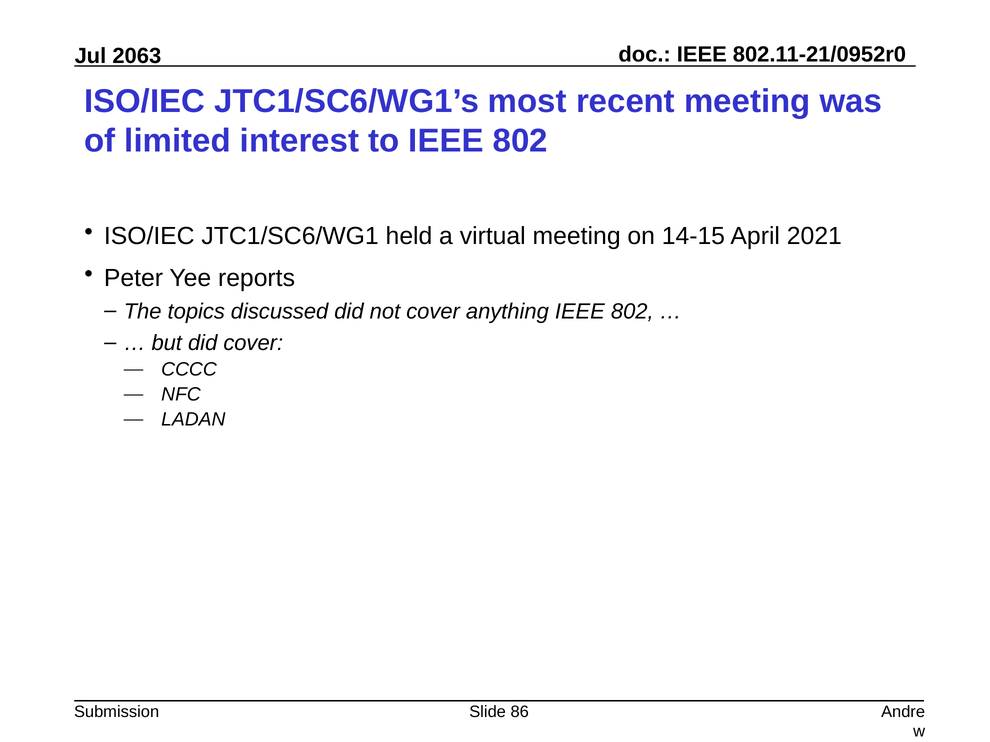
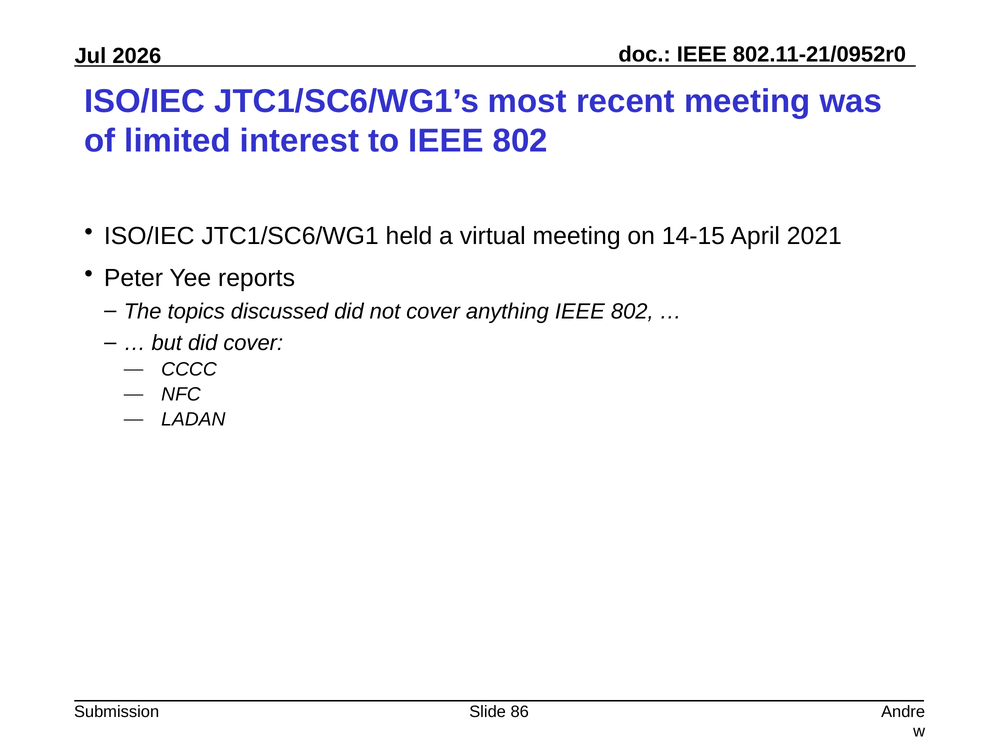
2063: 2063 -> 2026
